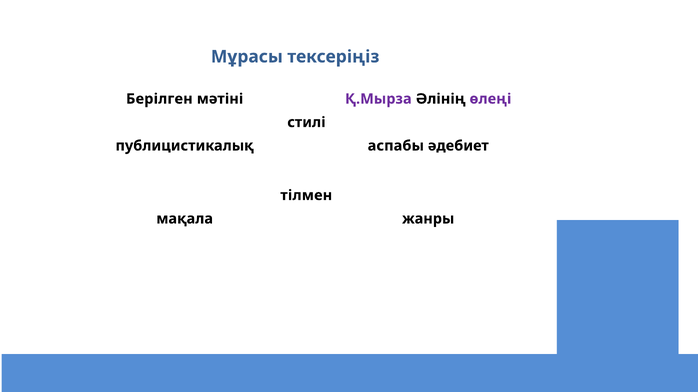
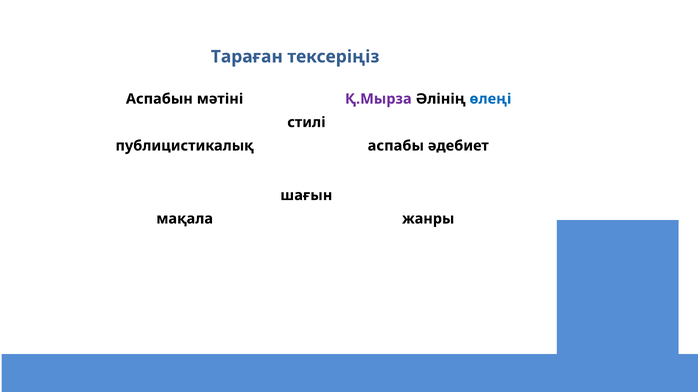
Мұрасы: Мұрасы -> Тараған
Берілген: Берілген -> Аспабын
өлеңі colour: purple -> blue
тілмен: тілмен -> шағын
